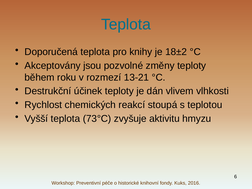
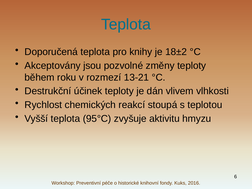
73°C: 73°C -> 95°C
